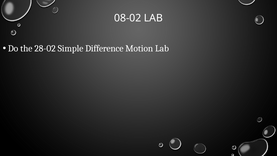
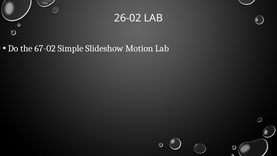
08-02: 08-02 -> 26-02
28-02: 28-02 -> 67-02
Difference: Difference -> Slideshow
